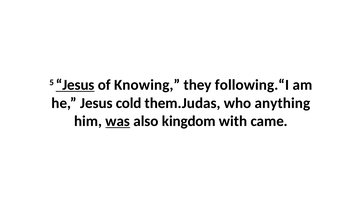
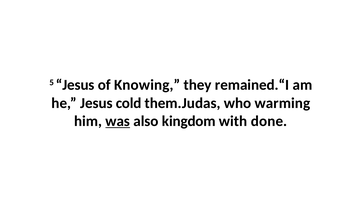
Jesus at (75, 85) underline: present -> none
following.“I: following.“I -> remained.“I
anything: anything -> warming
came: came -> done
